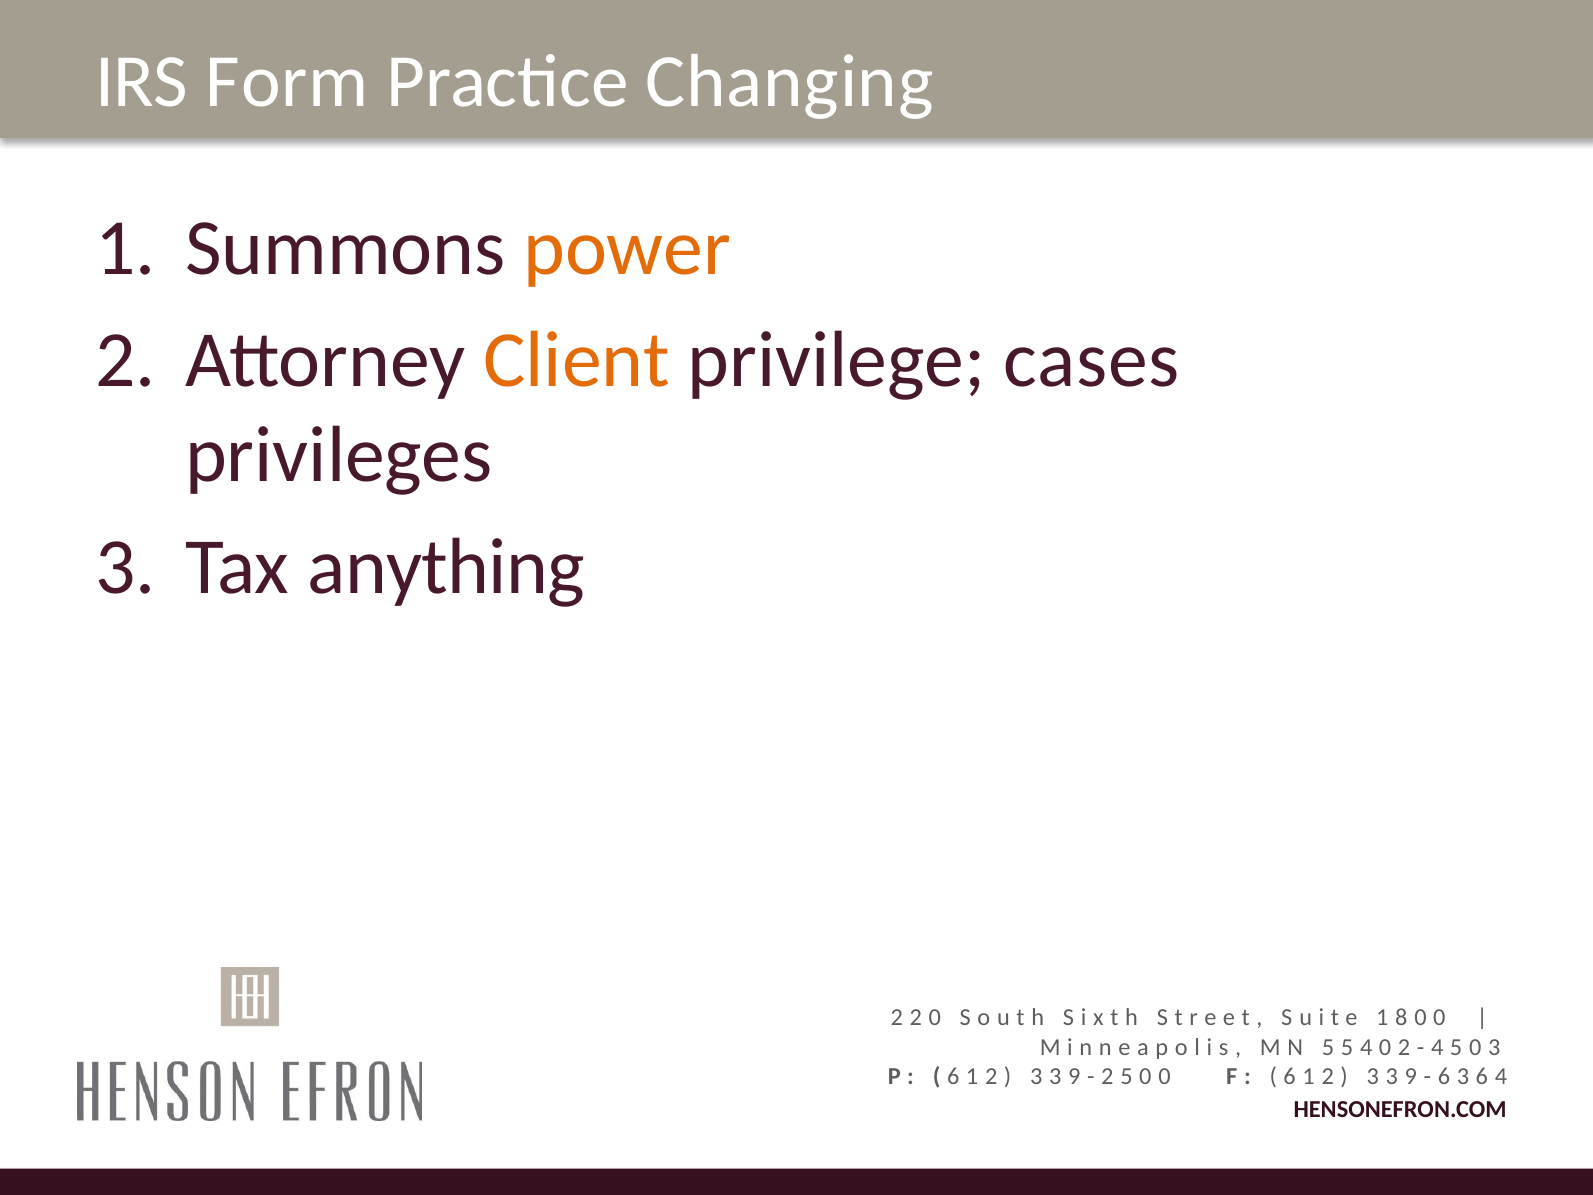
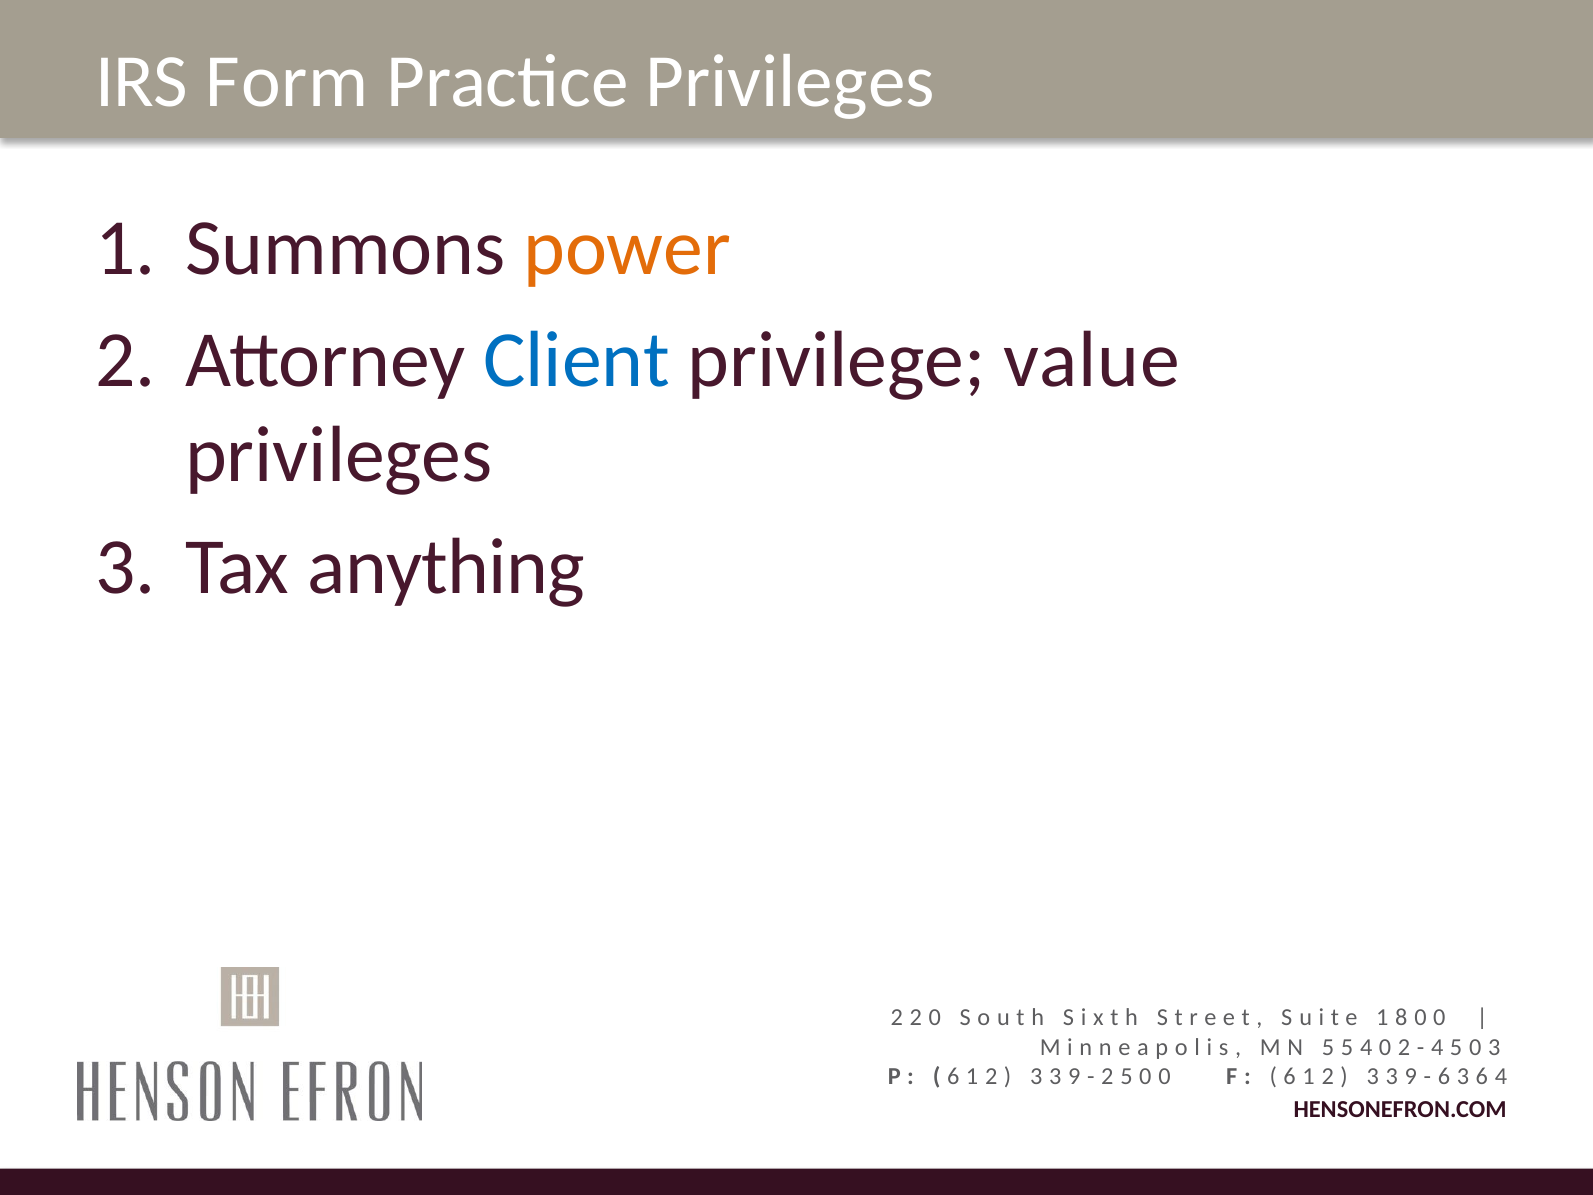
Practice Changing: Changing -> Privileges
Client colour: orange -> blue
cases: cases -> value
